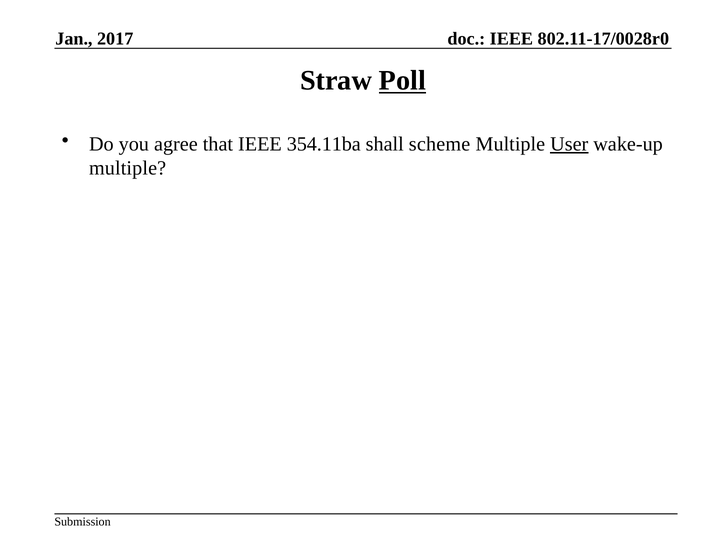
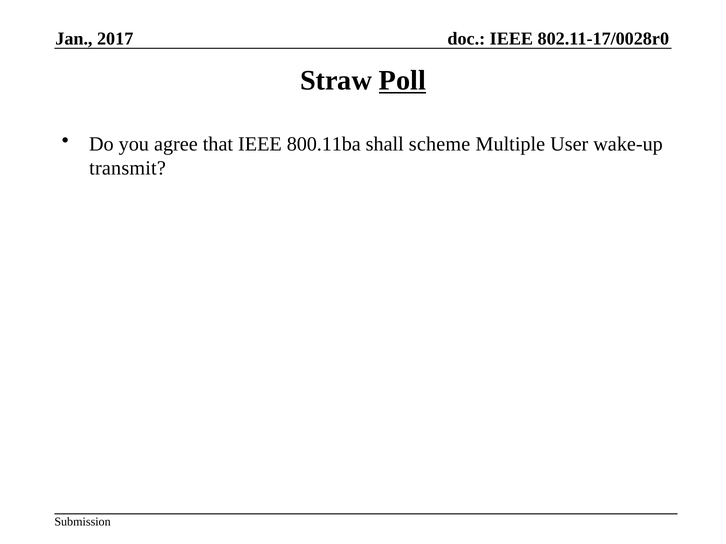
354.11ba: 354.11ba -> 800.11ba
User underline: present -> none
multiple at (128, 168): multiple -> transmit
